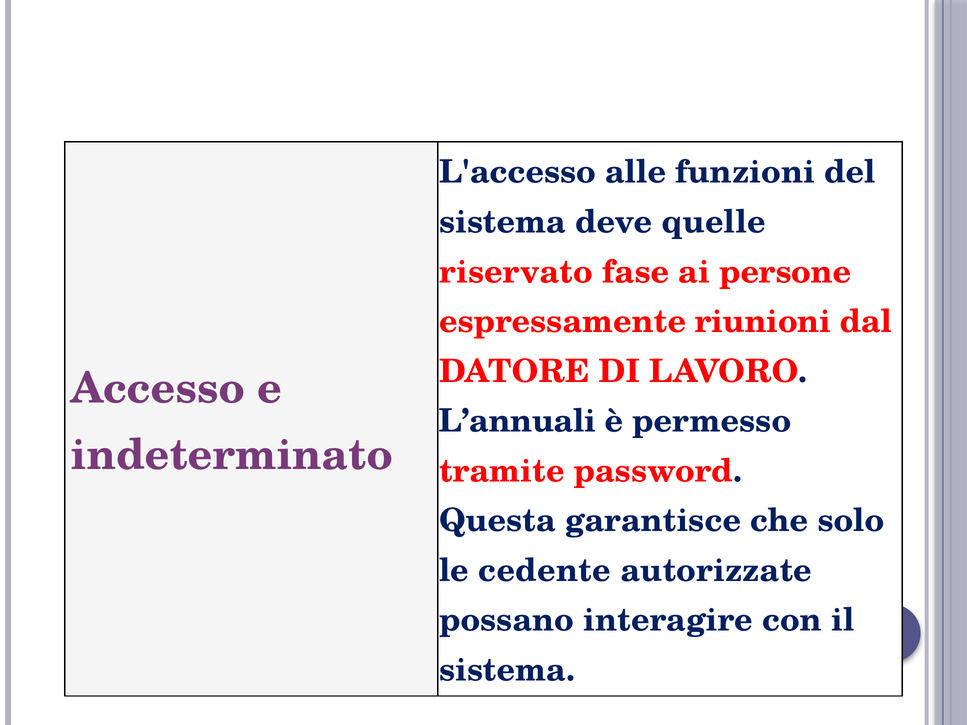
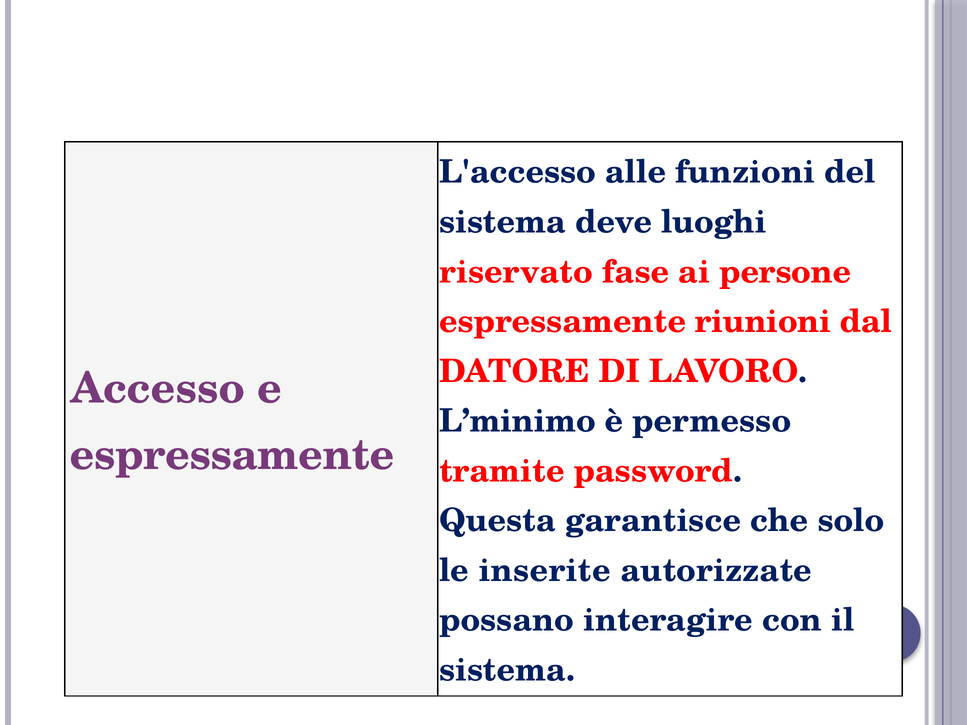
quelle: quelle -> luoghi
L’annuali: L’annuali -> L’minimo
indeterminato at (232, 455): indeterminato -> espressamente
cedente: cedente -> inserite
